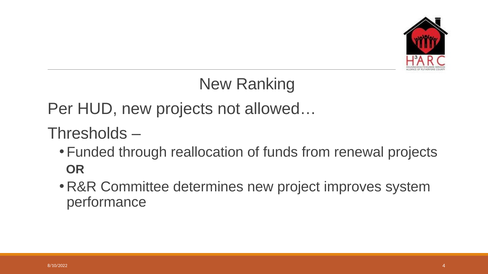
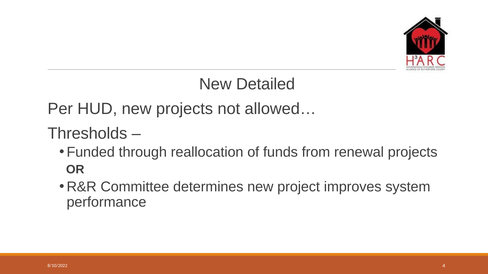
Ranking: Ranking -> Detailed
